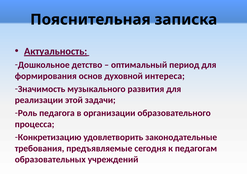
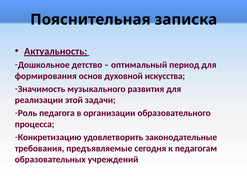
интереса: интереса -> искусства
